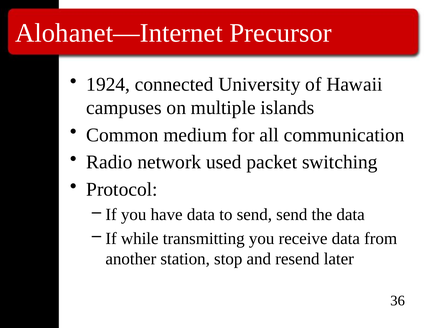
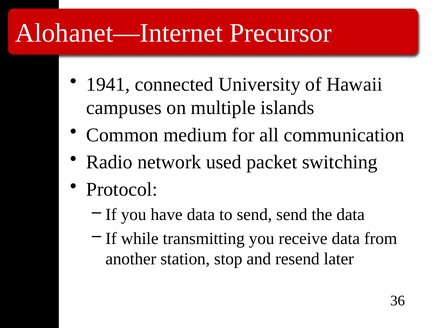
1924: 1924 -> 1941
